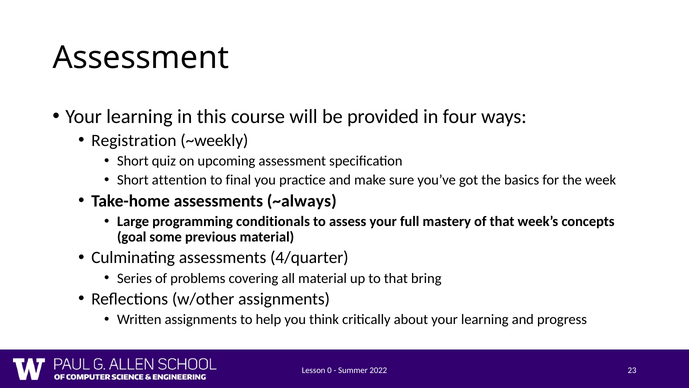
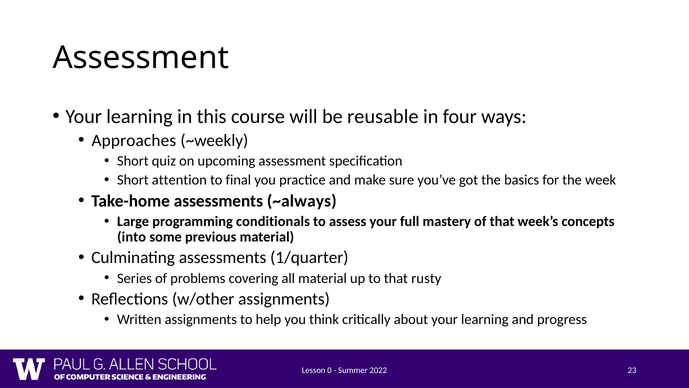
provided: provided -> reusable
Registration: Registration -> Approaches
goal: goal -> into
4/quarter: 4/quarter -> 1/quarter
bring: bring -> rusty
